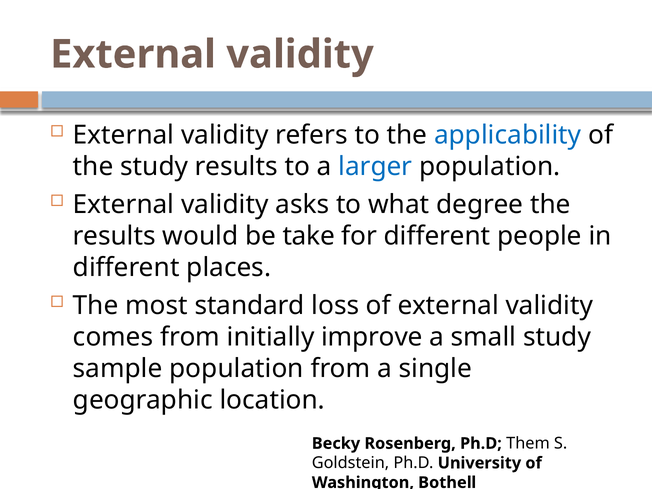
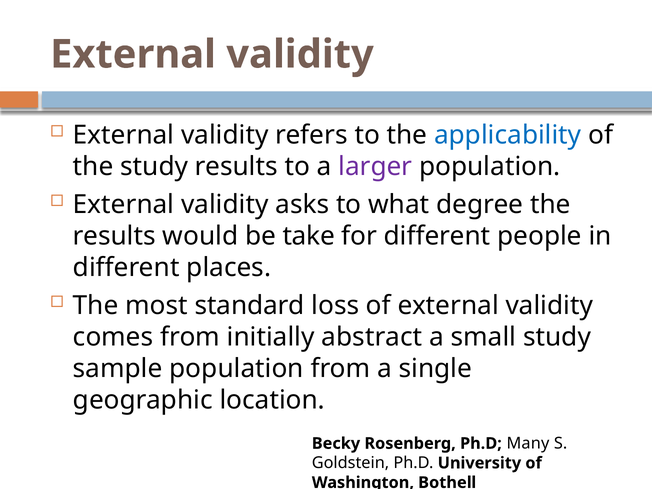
larger colour: blue -> purple
improve: improve -> abstract
Them: Them -> Many
